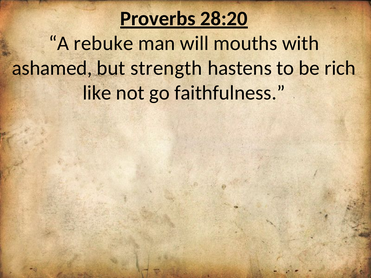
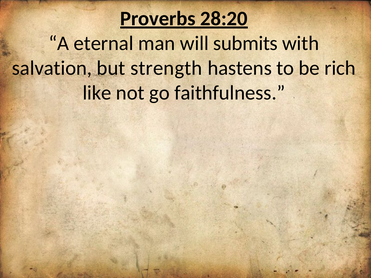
rebuke: rebuke -> eternal
mouths: mouths -> submits
ashamed: ashamed -> salvation
